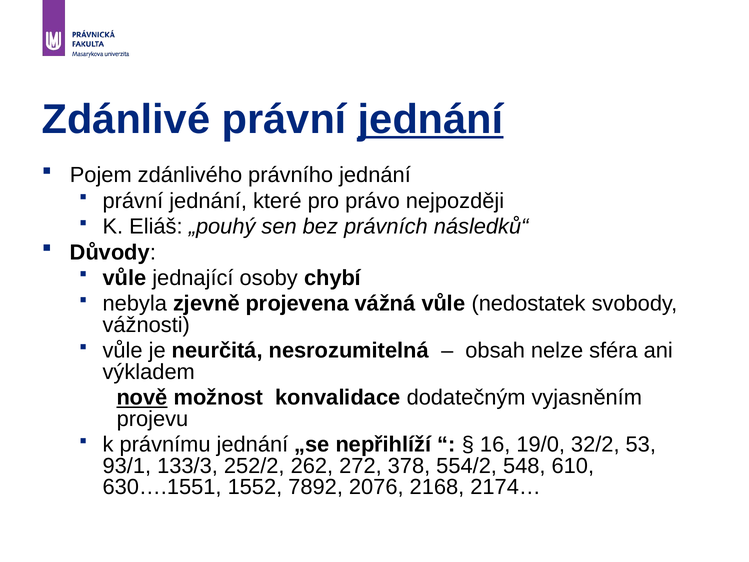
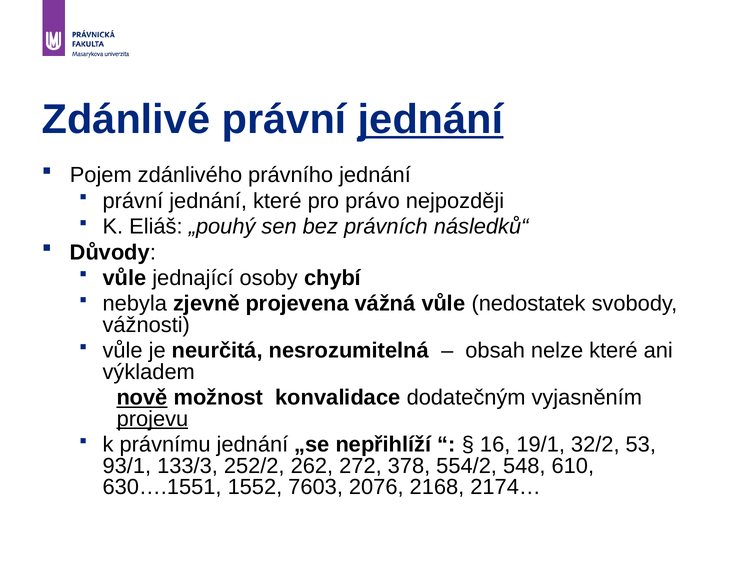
nelze sféra: sféra -> které
projevu underline: none -> present
19/0: 19/0 -> 19/1
7892: 7892 -> 7603
